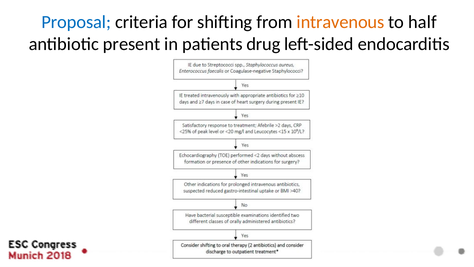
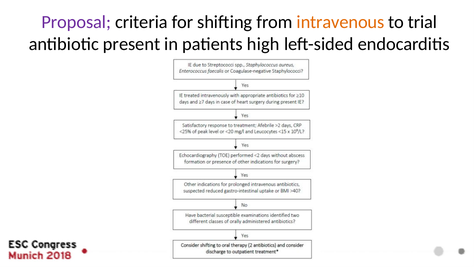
Proposal colour: blue -> purple
half: half -> trial
drug: drug -> high
